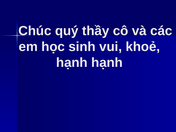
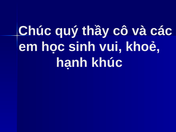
hạnh hạnh: hạnh -> khúc
